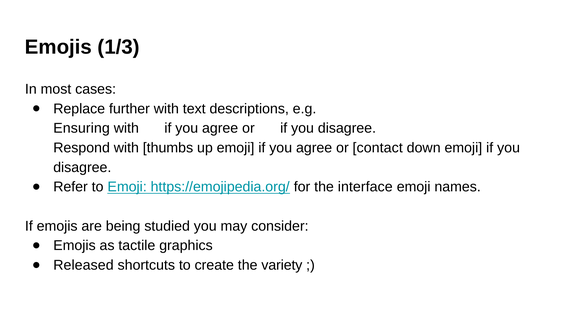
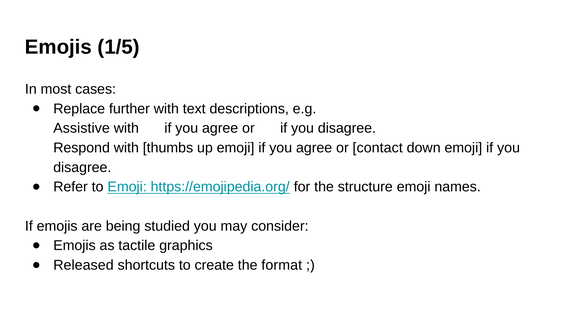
1/3: 1/3 -> 1/5
Ensuring: Ensuring -> Assistive
interface: interface -> structure
variety: variety -> format
